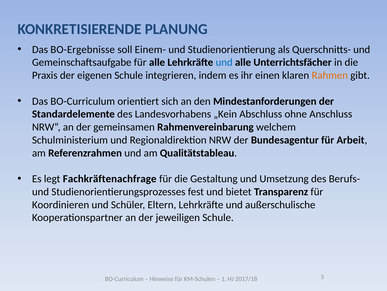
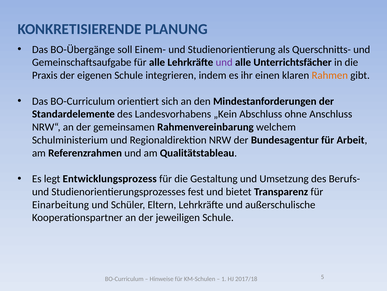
BO-Ergebnisse: BO-Ergebnisse -> BO-Übergänge
und at (224, 62) colour: blue -> purple
Fachkräftenachfrage: Fachkräftenachfrage -> Entwicklungsprozess
Koordinieren: Koordinieren -> Einarbeitung
